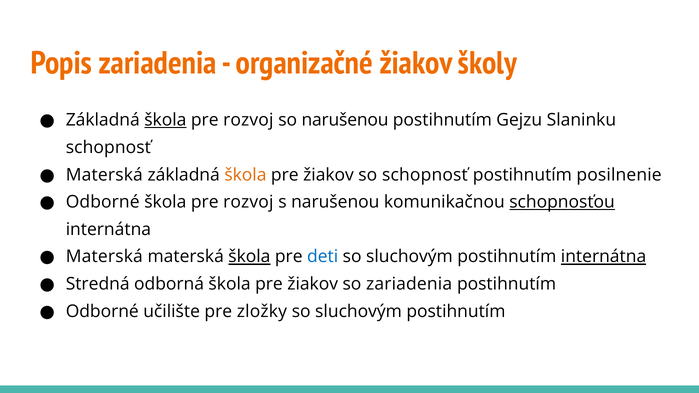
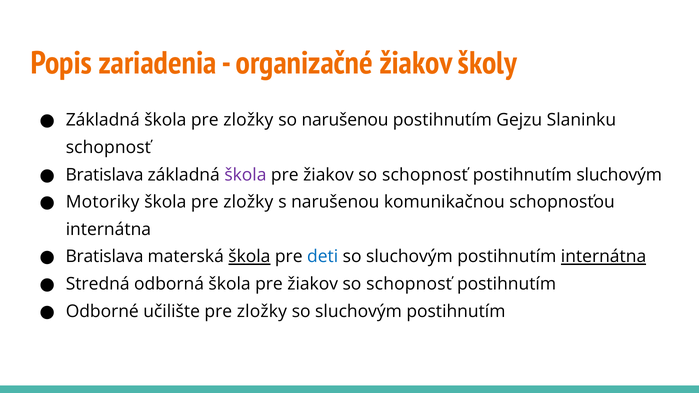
škola at (165, 120) underline: present -> none
rozvoj at (248, 120): rozvoj -> zložky
Materská at (104, 175): Materská -> Bratislava
škola at (245, 175) colour: orange -> purple
postihnutím posilnenie: posilnenie -> sluchovým
Odborné at (103, 202): Odborné -> Motoriky
rozvoj at (248, 202): rozvoj -> zložky
schopnosťou underline: present -> none
Materská at (104, 257): Materská -> Bratislava
zariadenia at (409, 284): zariadenia -> schopnosť
